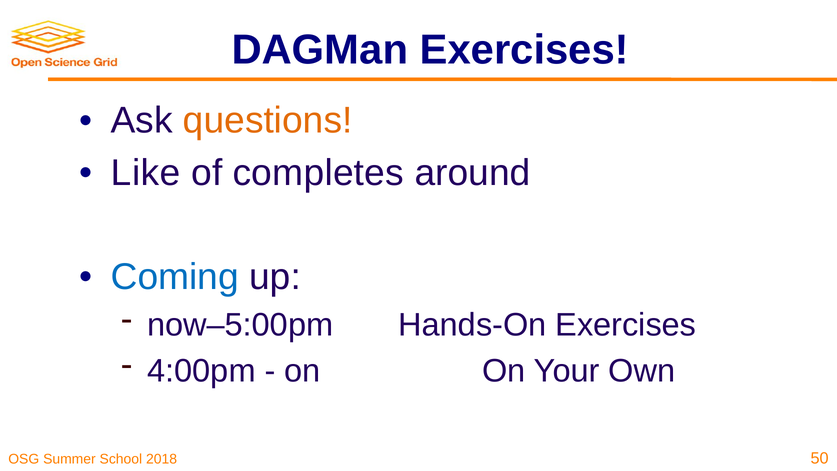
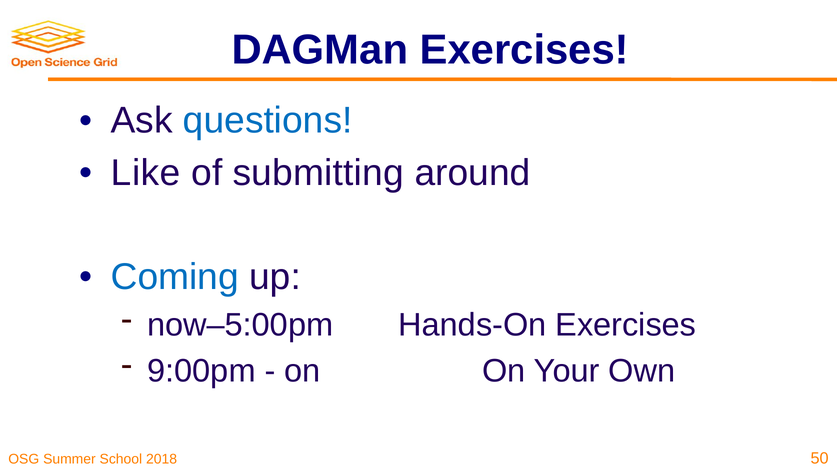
questions colour: orange -> blue
completes: completes -> submitting
4:00pm: 4:00pm -> 9:00pm
